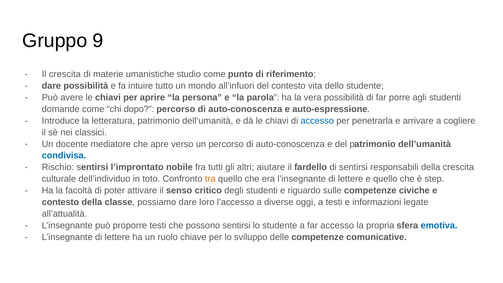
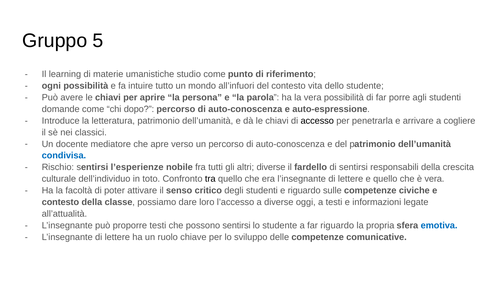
9: 9 -> 5
Il crescita: crescita -> learning
dare at (51, 86): dare -> ogni
accesso at (317, 121) colour: blue -> black
l’improntato: l’improntato -> l’esperienze
altri aiutare: aiutare -> diverse
tra colour: orange -> black
è step: step -> vera
far accesso: accesso -> riguardo
